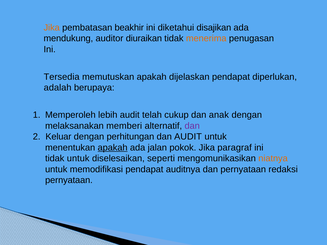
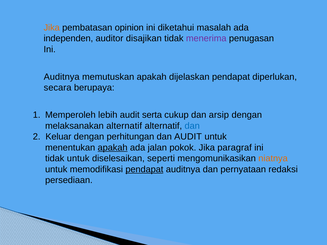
beakhir: beakhir -> opinion
disajikan: disajikan -> masalah
mendukung: mendukung -> independen
diuraikan: diuraikan -> disajikan
menerima colour: orange -> purple
Tersedia at (62, 77): Tersedia -> Auditnya
adalah: adalah -> secara
telah: telah -> serta
anak: anak -> arsip
melaksanakan memberi: memberi -> alternatif
dan at (192, 126) colour: purple -> blue
pendapat at (144, 169) underline: none -> present
pernyataan at (69, 180): pernyataan -> persediaan
